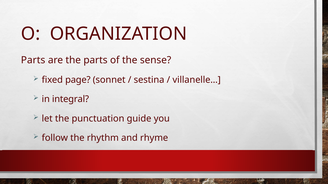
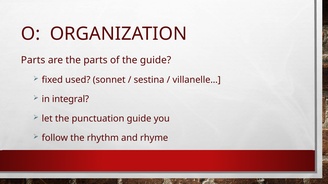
the sense: sense -> guide
page: page -> used
